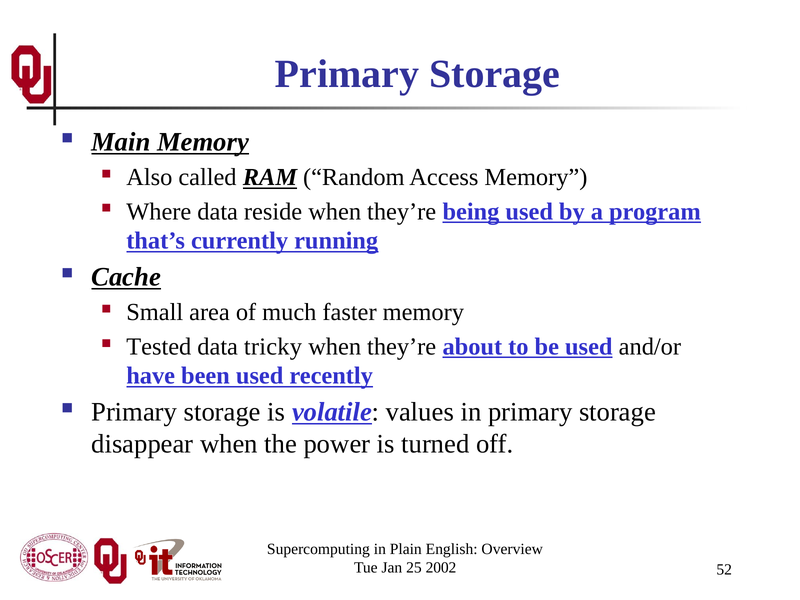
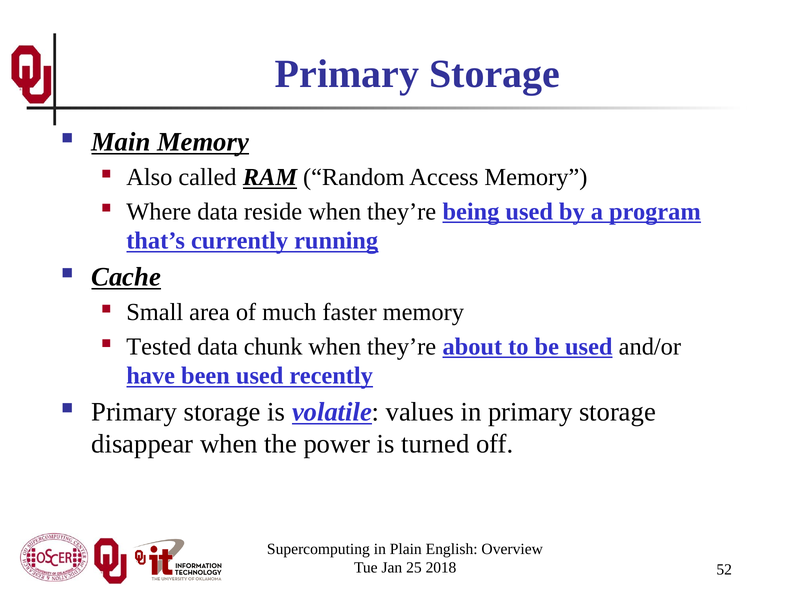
tricky: tricky -> chunk
2002: 2002 -> 2018
